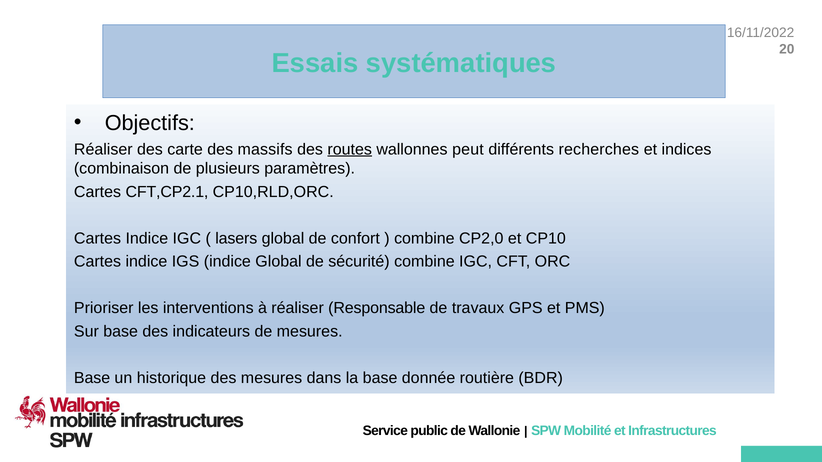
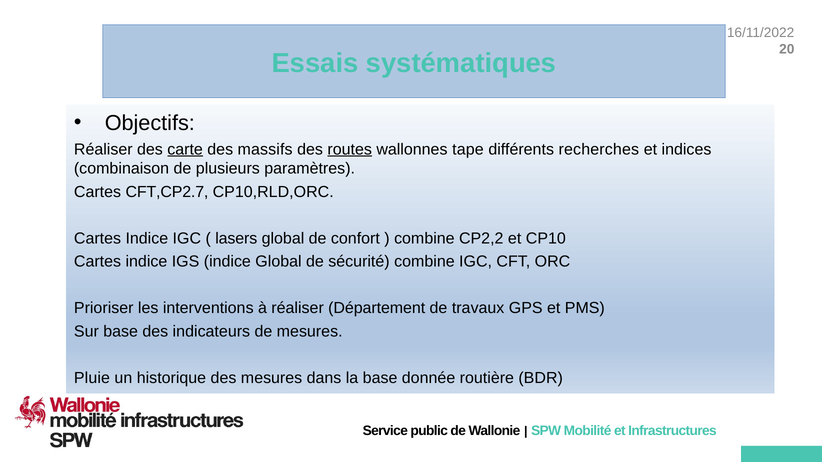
carte underline: none -> present
peut: peut -> tape
CFT,CP2.1: CFT,CP2.1 -> CFT,CP2.7
CP2,0: CP2,0 -> CP2,2
Responsable: Responsable -> Département
Base at (92, 378): Base -> Pluie
